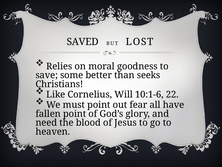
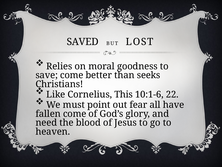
save some: some -> come
Will: Will -> This
fallen point: point -> come
